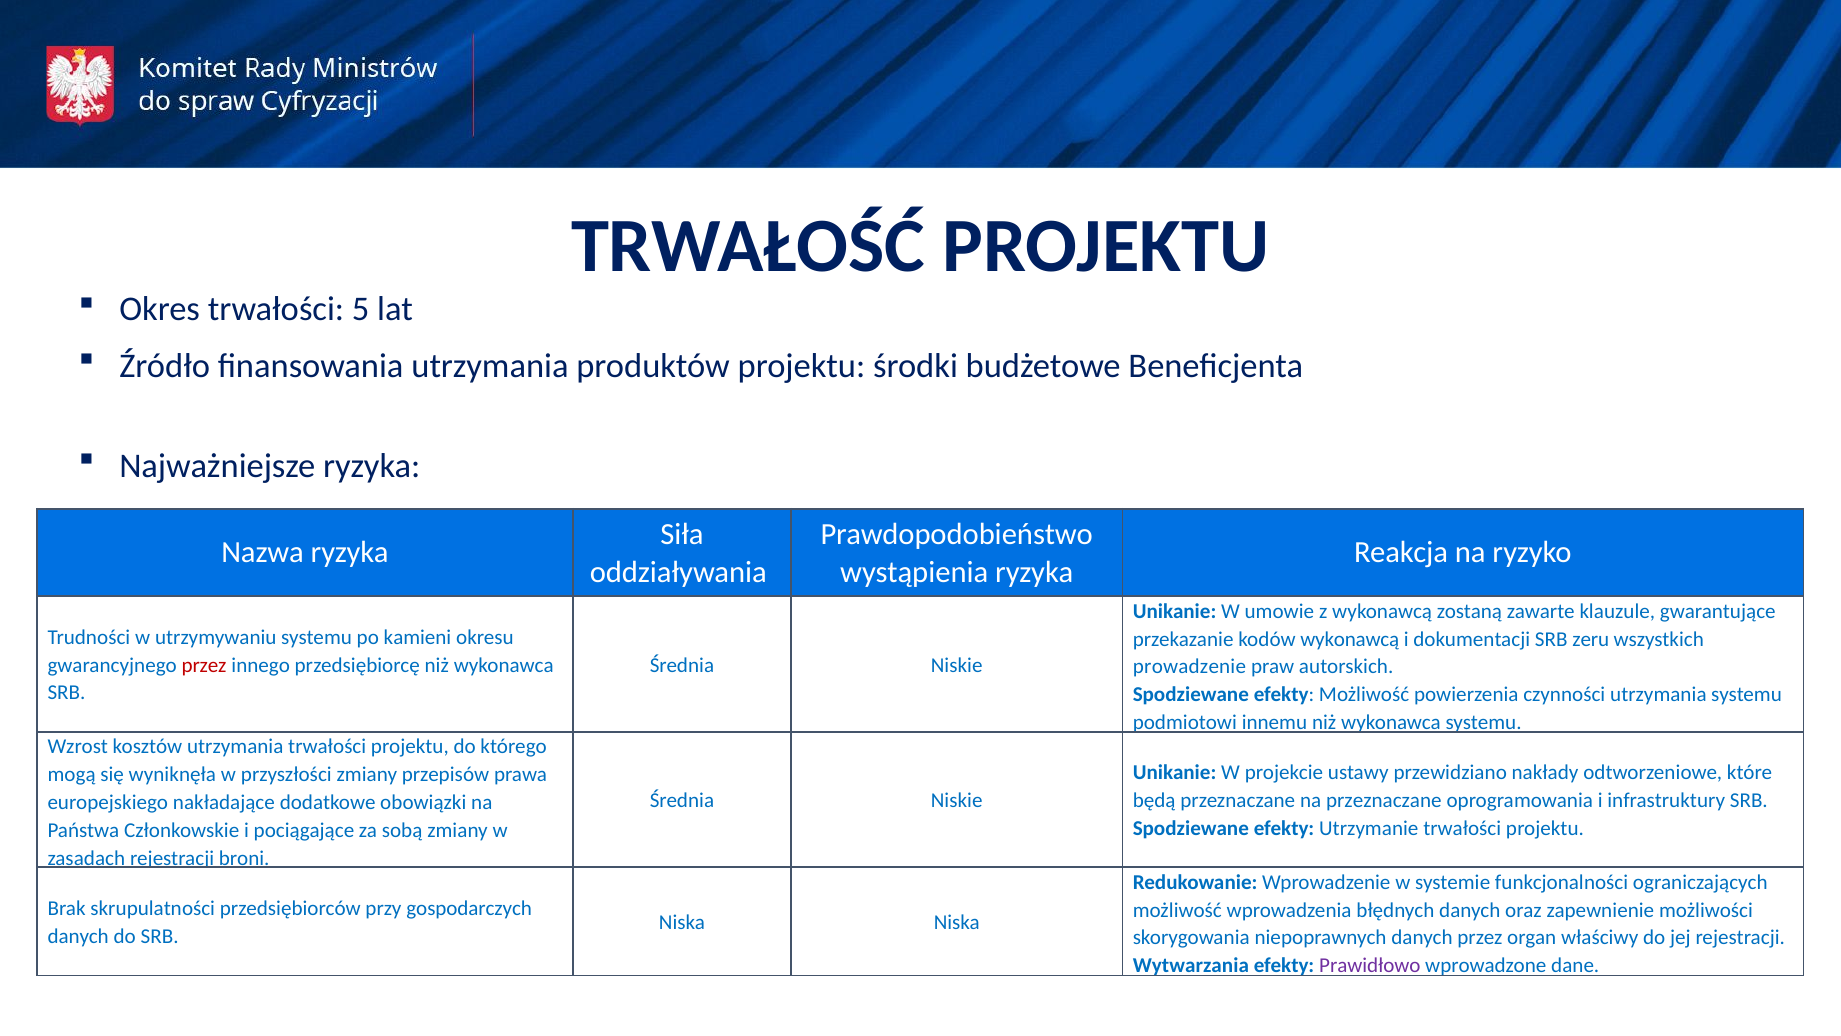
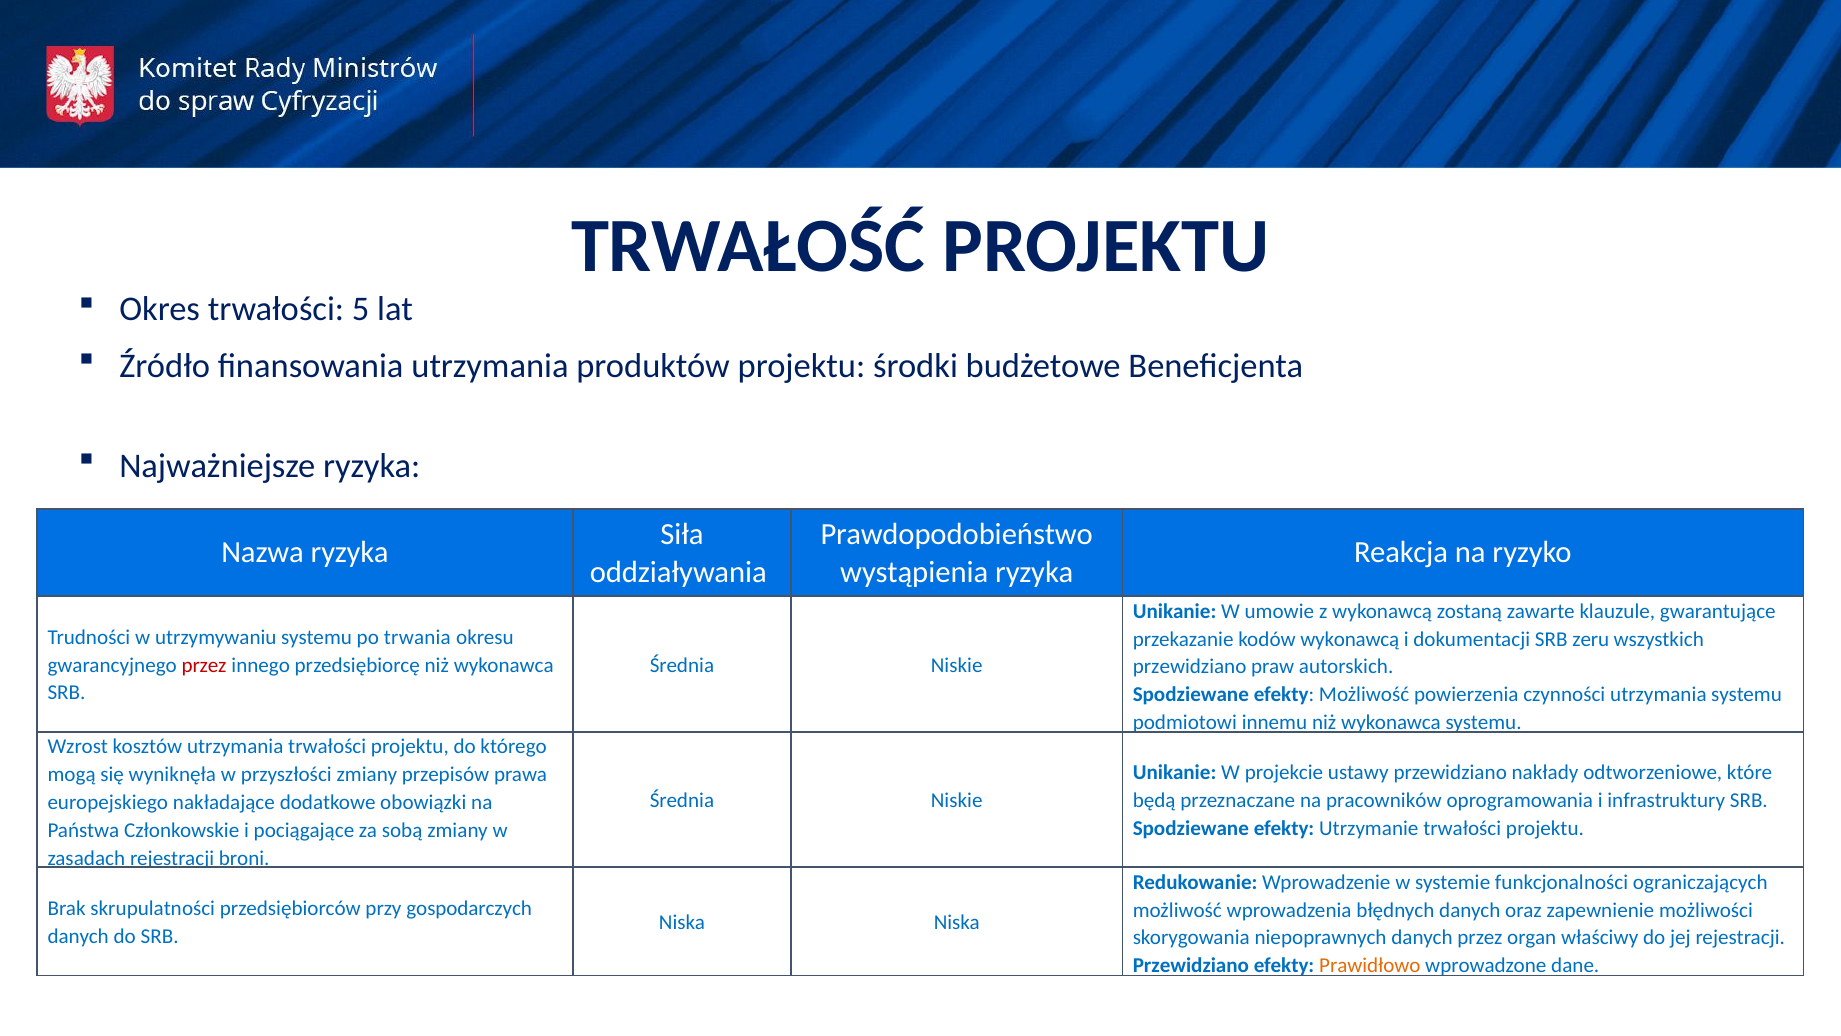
kamieni: kamieni -> trwania
prowadzenie at (1189, 667): prowadzenie -> przewidziano
na przeznaczane: przeznaczane -> pracowników
Wytwarzania at (1191, 965): Wytwarzania -> Przewidziano
Prawidłowo colour: purple -> orange
